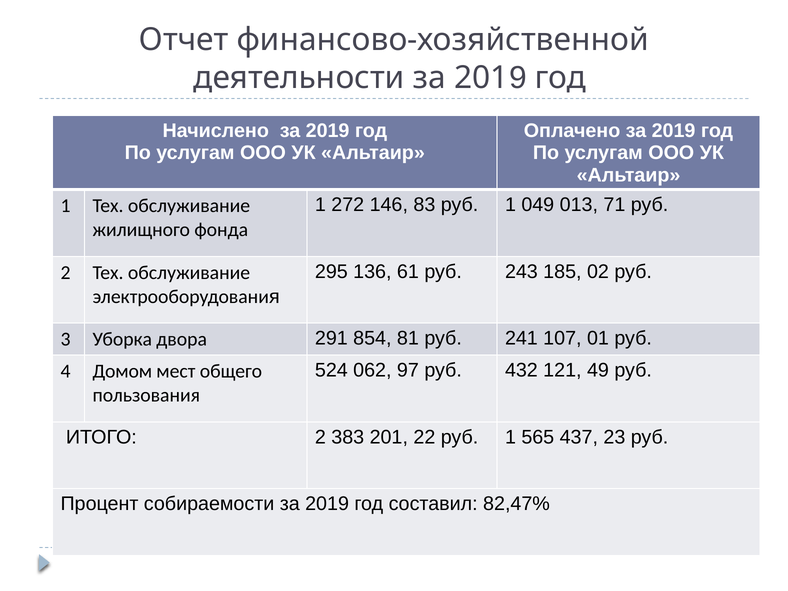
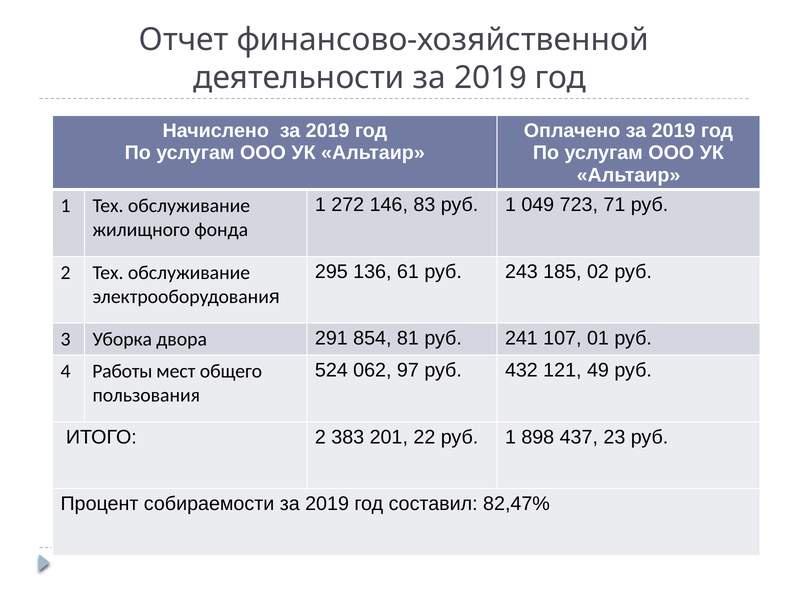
013: 013 -> 723
Домом: Домом -> Работы
565: 565 -> 898
